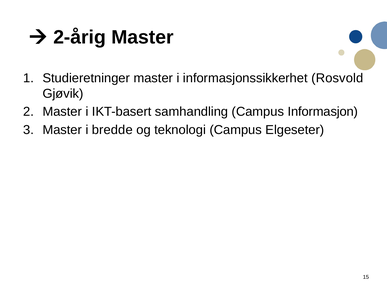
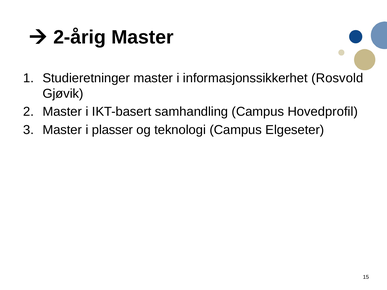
Informasjon: Informasjon -> Hovedprofil
bredde: bredde -> plasser
